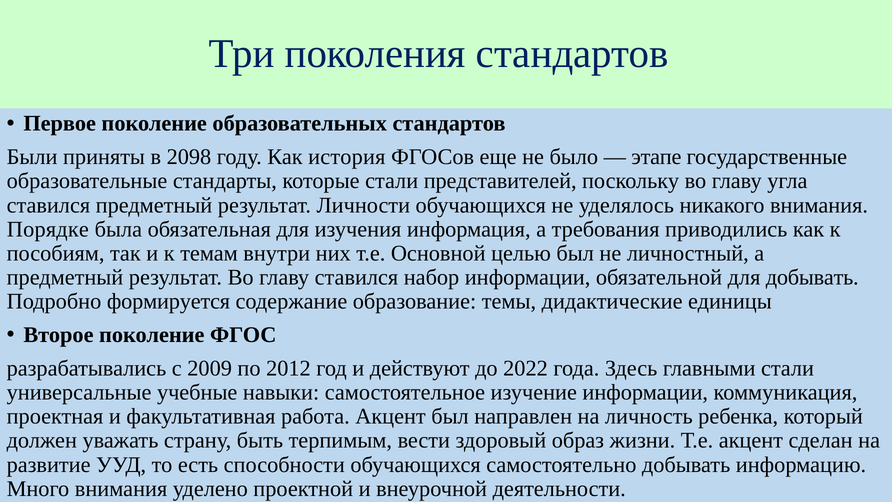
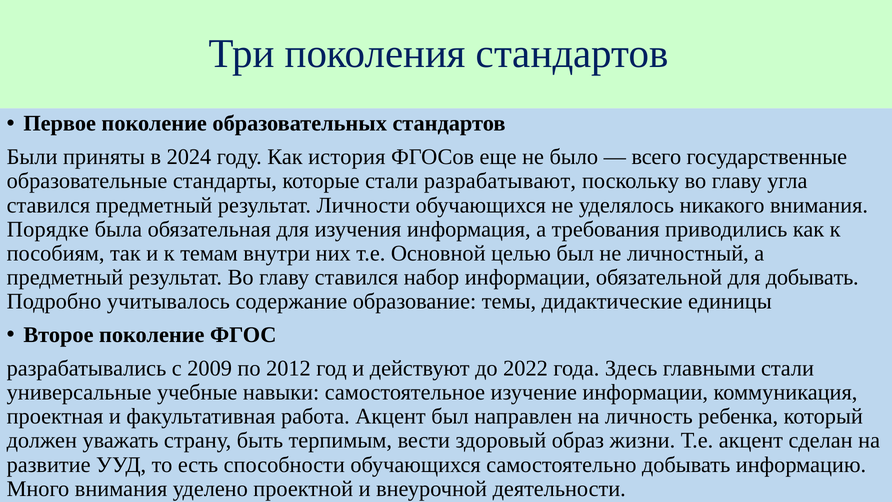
2098: 2098 -> 2024
этапе: этапе -> всего
представителей: представителей -> разрабатывают
формируется: формируется -> учитывалось
